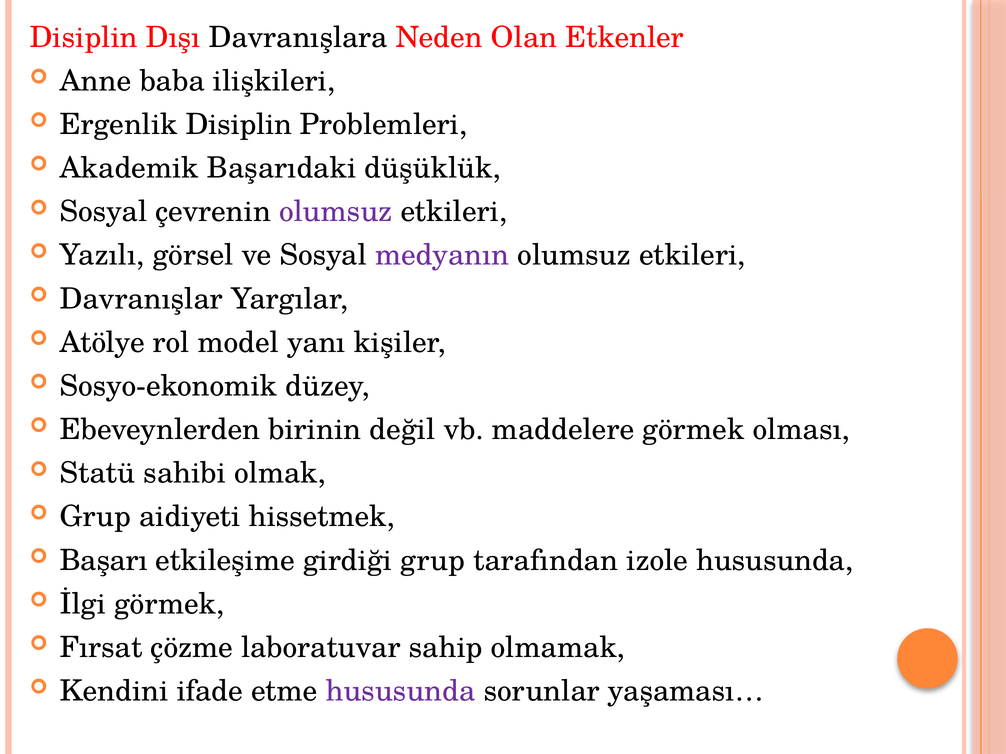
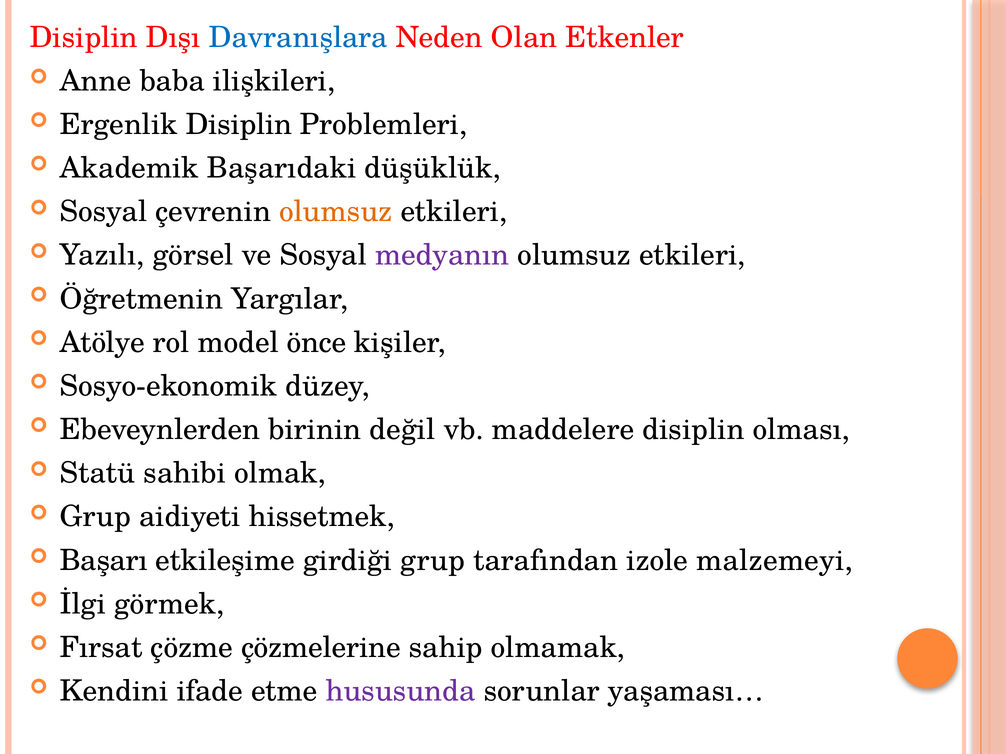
Davranışlara colour: black -> blue
olumsuz at (336, 212) colour: purple -> orange
Davranışlar: Davranışlar -> Öğretmenin
yanı: yanı -> önce
maddelere görmek: görmek -> disiplin
izole hususunda: hususunda -> malzemeyi
laboratuvar: laboratuvar -> çözmelerine
